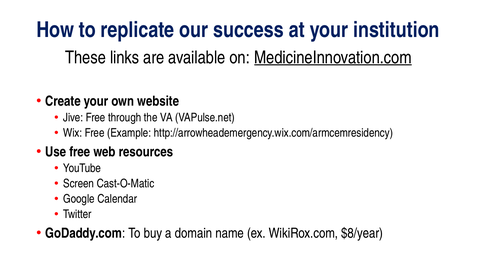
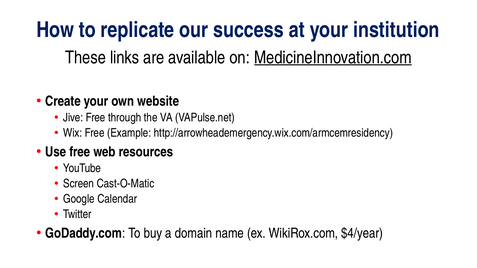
$8/year: $8/year -> $4/year
